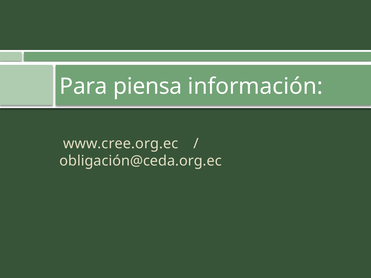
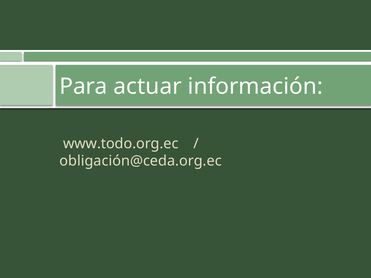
piensa: piensa -> actuar
www.cree.org.ec: www.cree.org.ec -> www.todo.org.ec
